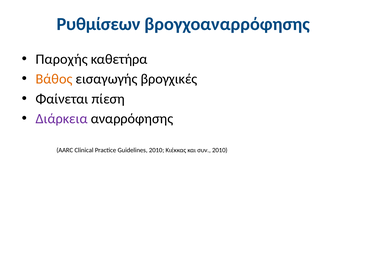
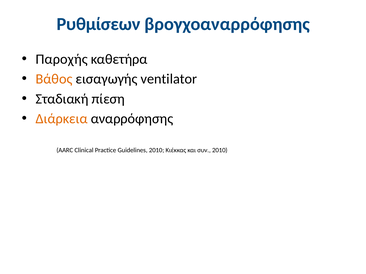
βρογχικές: βρογχικές -> ventilator
Φαίνεται: Φαίνεται -> Σταδιακή
Διάρκεια colour: purple -> orange
